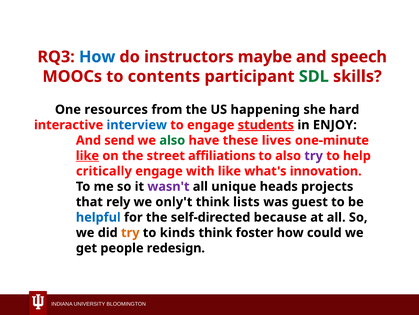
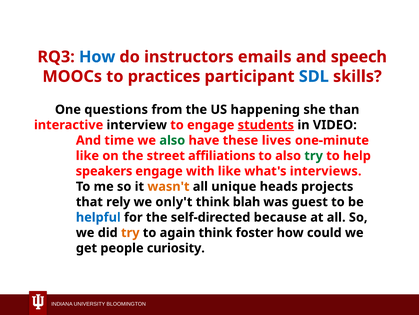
maybe: maybe -> emails
contents: contents -> practices
SDL colour: green -> blue
resources: resources -> questions
hard: hard -> than
interview colour: blue -> black
ENJOY: ENJOY -> VIDEO
send: send -> time
like at (87, 155) underline: present -> none
try at (314, 155) colour: purple -> green
critically: critically -> speakers
innovation: innovation -> interviews
wasn't colour: purple -> orange
lists: lists -> blah
kinds: kinds -> again
redesign: redesign -> curiosity
